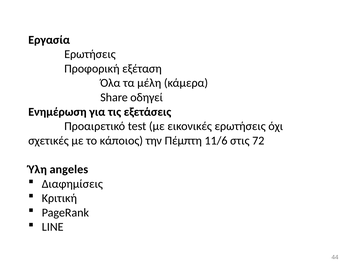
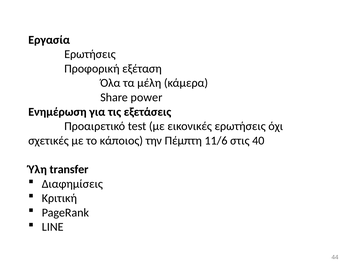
οδηγεί: οδηγεί -> power
72: 72 -> 40
angeles: angeles -> transfer
